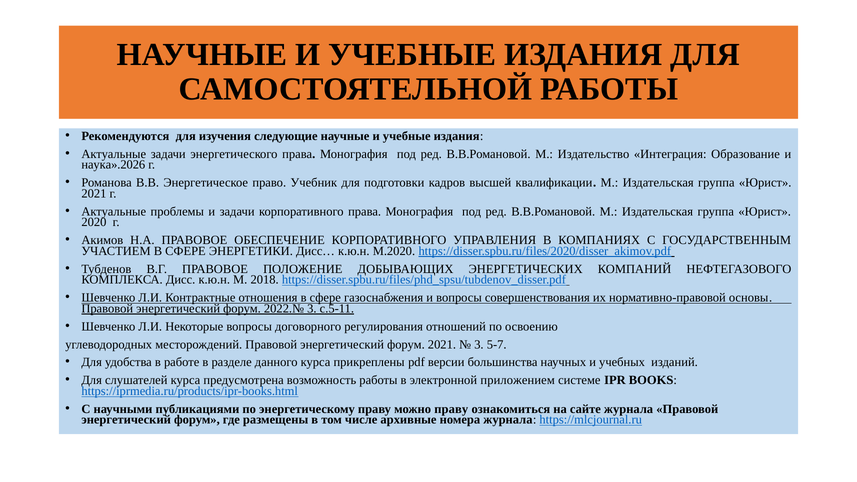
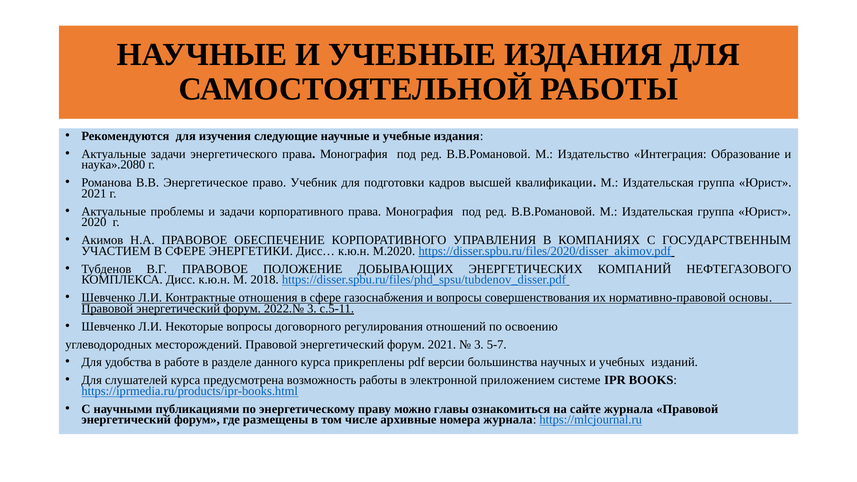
наука».2026: наука».2026 -> наука».2080
можно праву: праву -> главы
